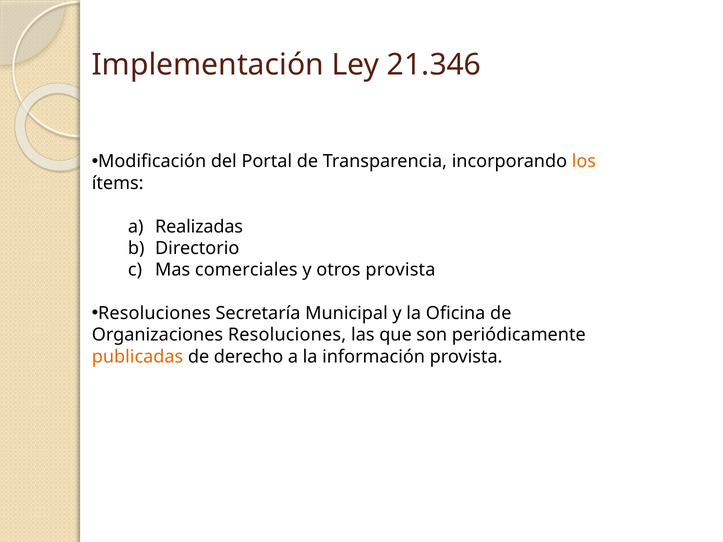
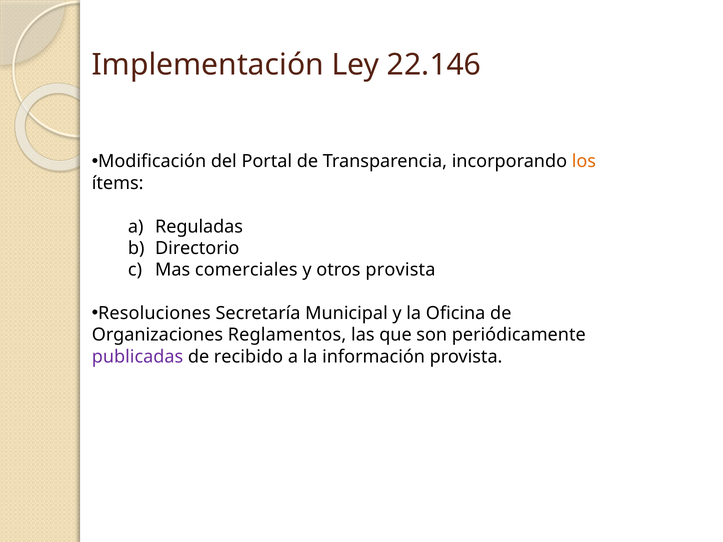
21.346: 21.346 -> 22.146
Realizadas: Realizadas -> Reguladas
Organizaciones Resoluciones: Resoluciones -> Reglamentos
publicadas colour: orange -> purple
derecho: derecho -> recibido
